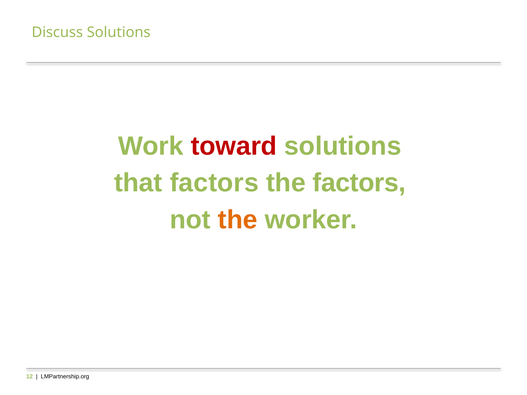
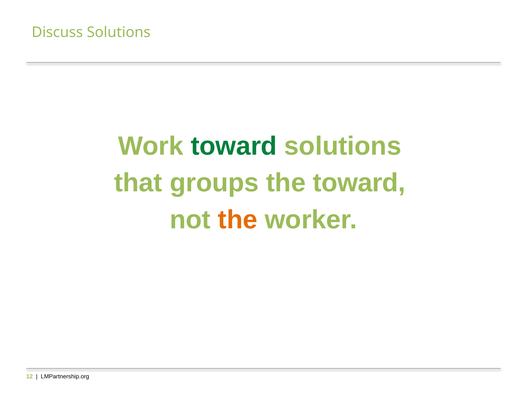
toward at (234, 146) colour: red -> green
that factors: factors -> groups
the factors: factors -> toward
